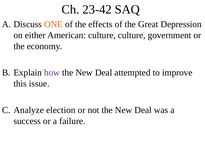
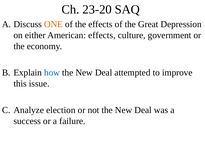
23-42: 23-42 -> 23-20
American culture: culture -> effects
how colour: purple -> blue
